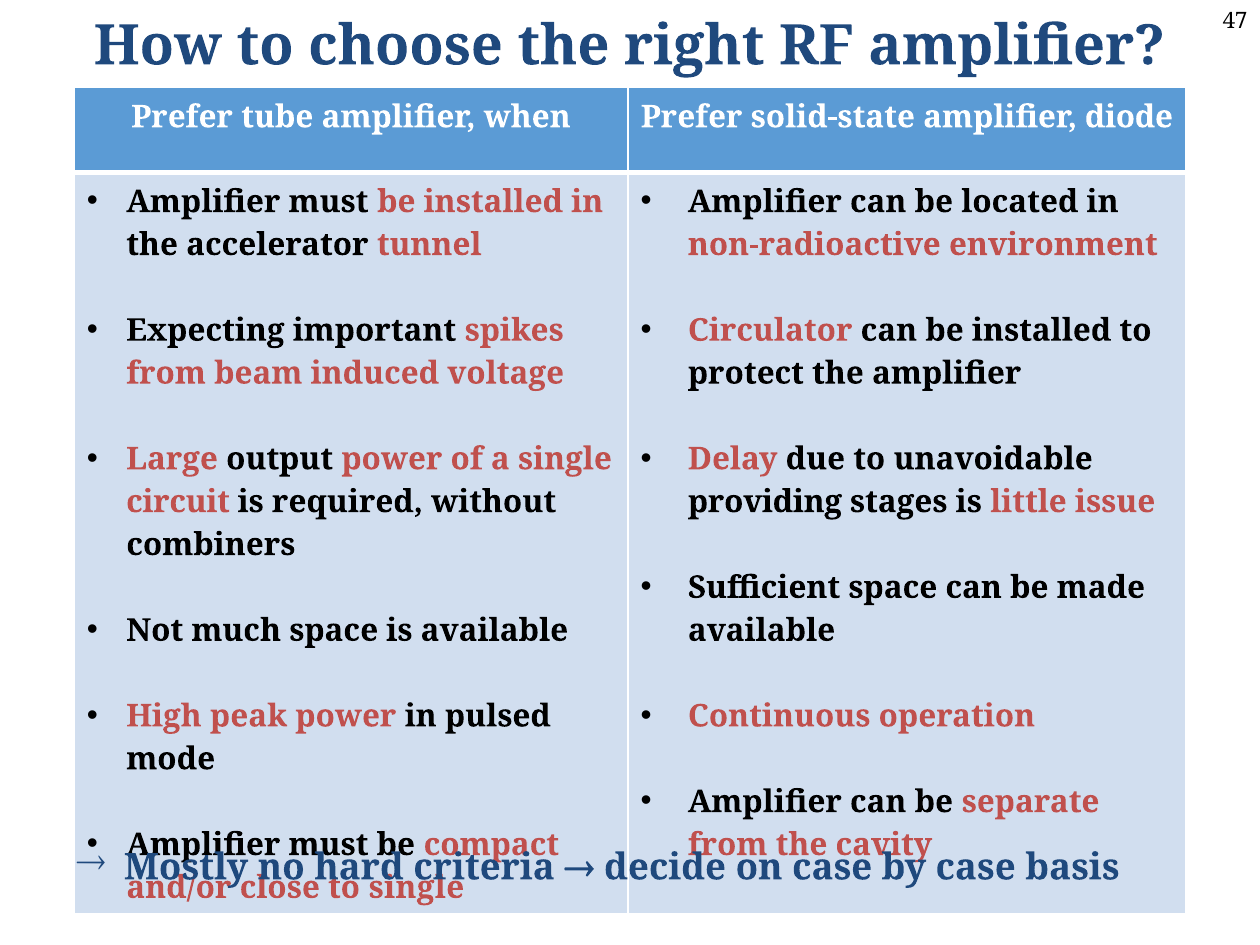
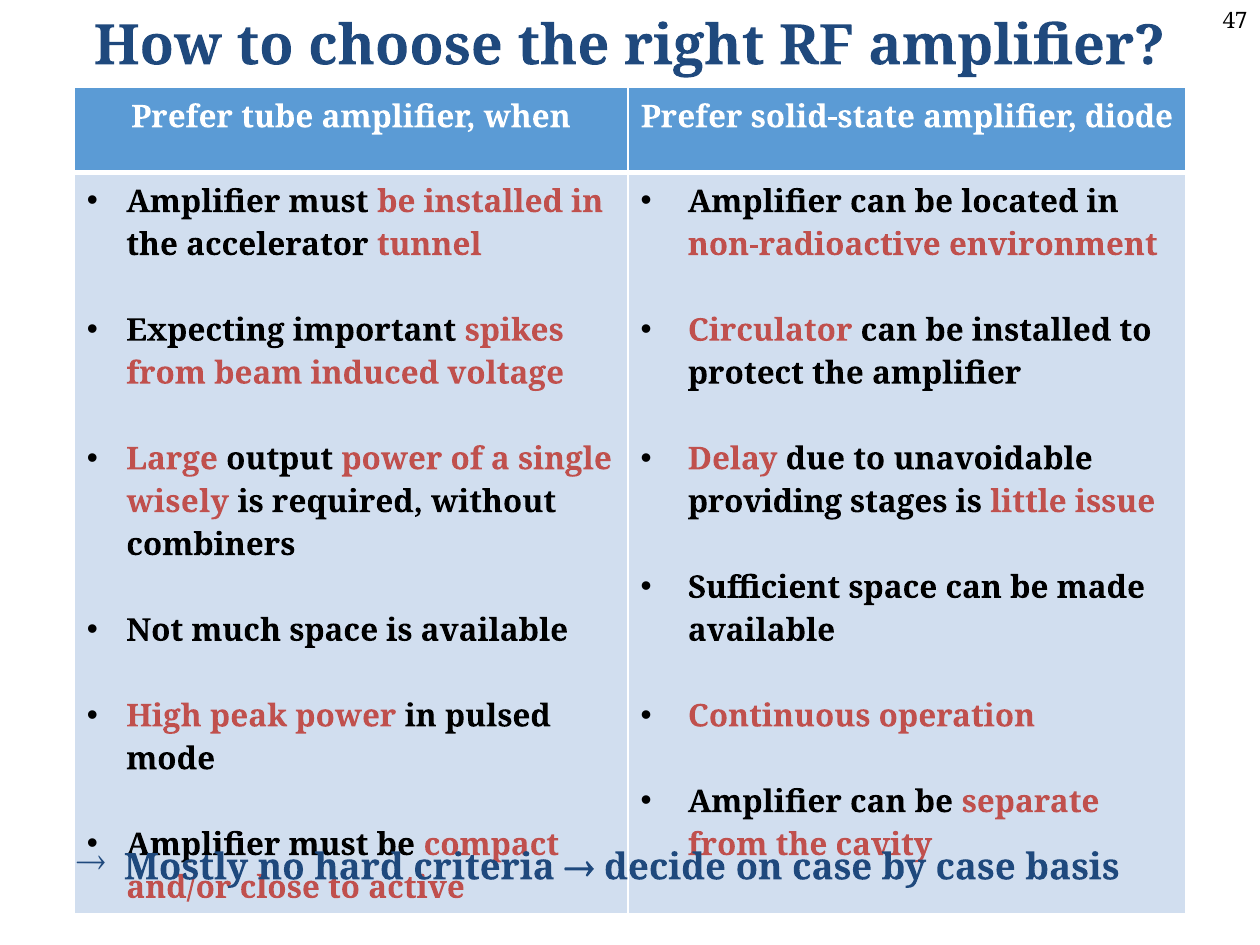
circuit: circuit -> wisely
single at (416, 888): single -> active
